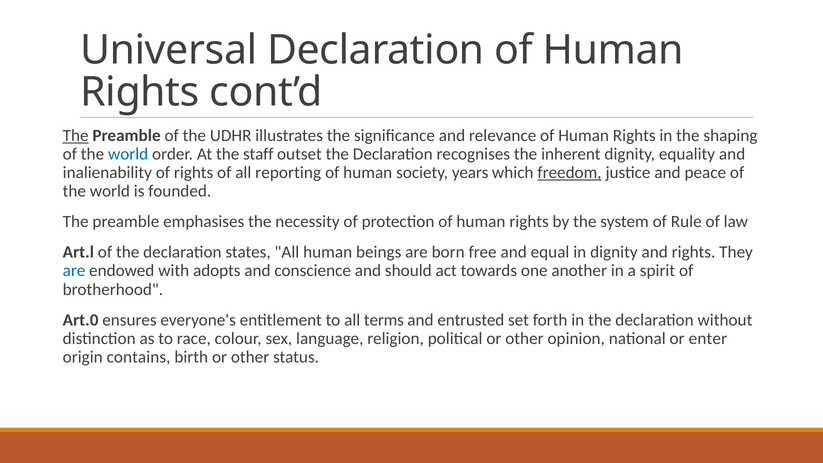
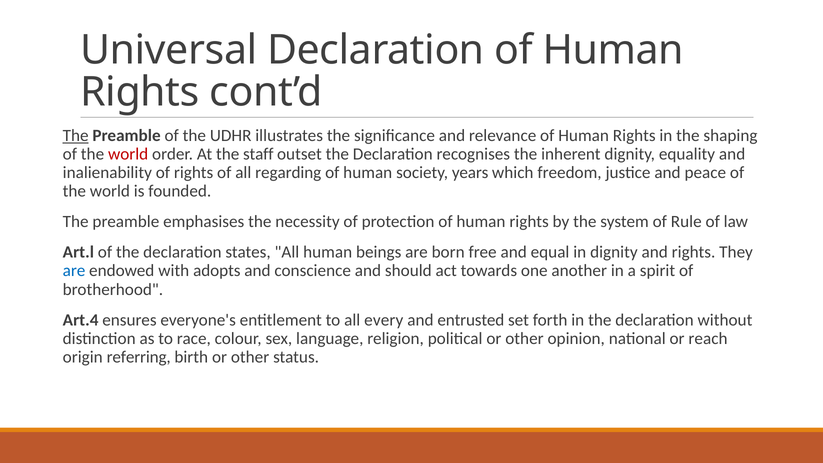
world at (128, 154) colour: blue -> red
reporting: reporting -> regarding
freedom underline: present -> none
Art.0: Art.0 -> Art.4
terms: terms -> every
enter: enter -> reach
contains: contains -> referring
